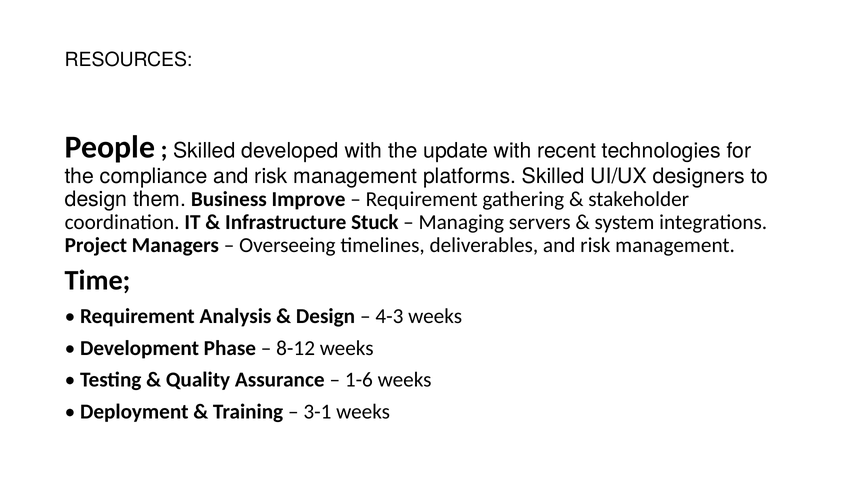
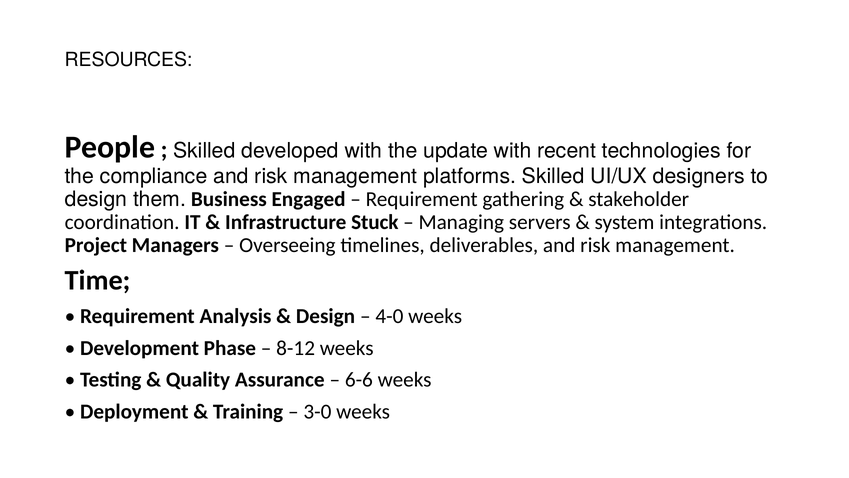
Improve: Improve -> Engaged
4-3: 4-3 -> 4-0
1-6: 1-6 -> 6-6
3-1: 3-1 -> 3-0
